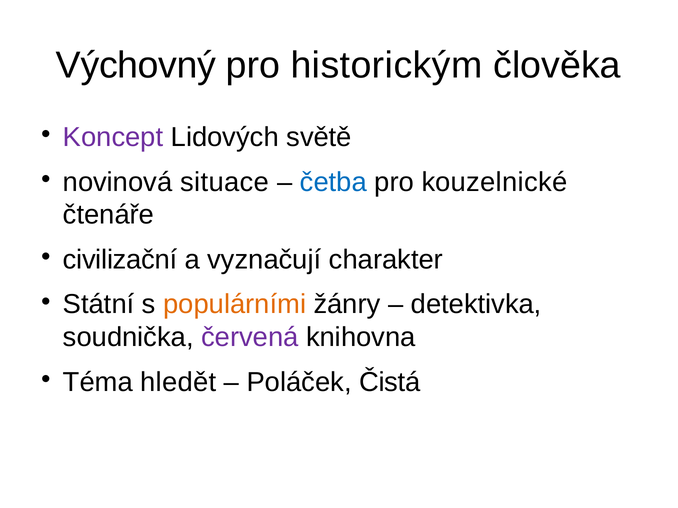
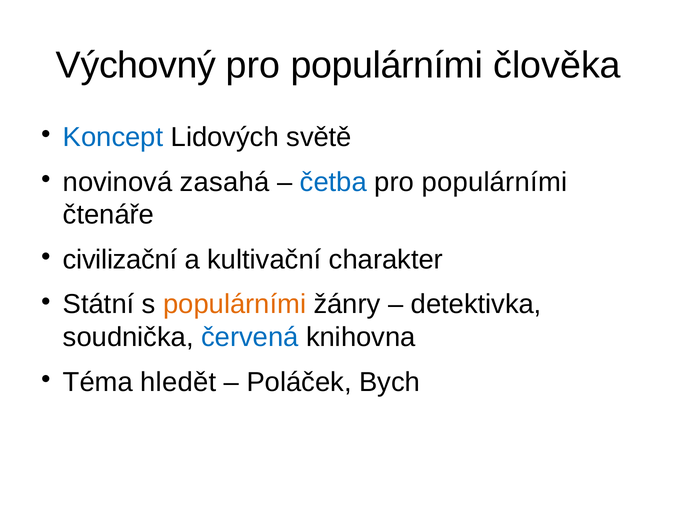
historickým at (387, 65): historickým -> populárními
Koncept colour: purple -> blue
situace: situace -> zasahá
kouzelnické at (494, 182): kouzelnické -> populárními
vyznačují: vyznačují -> kultivační
červená colour: purple -> blue
Čistá: Čistá -> Bych
